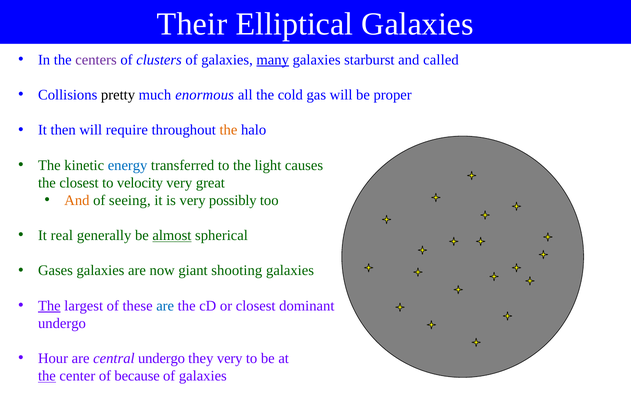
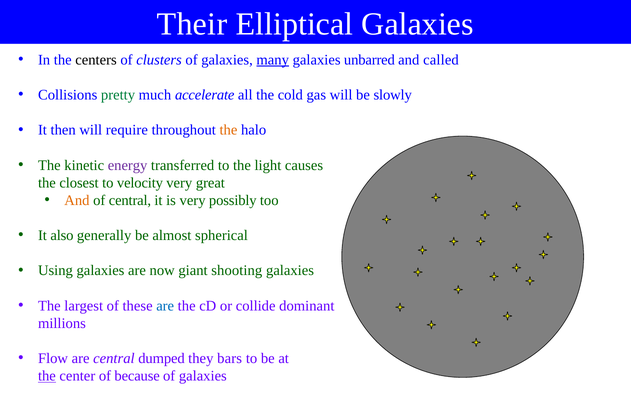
centers colour: purple -> black
starburst: starburst -> unbarred
pretty colour: black -> green
enormous: enormous -> accelerate
proper: proper -> slowly
energy colour: blue -> purple
of seeing: seeing -> central
real: real -> also
almost underline: present -> none
Gases: Gases -> Using
The at (49, 305) underline: present -> none
or closest: closest -> collide
undergo at (62, 323): undergo -> millions
Hour: Hour -> Flow
central undergo: undergo -> dumped
they very: very -> bars
